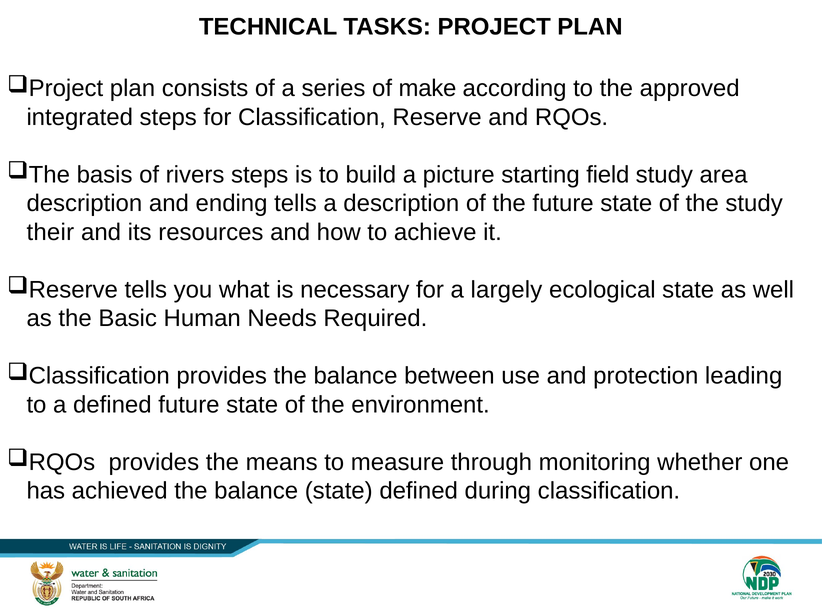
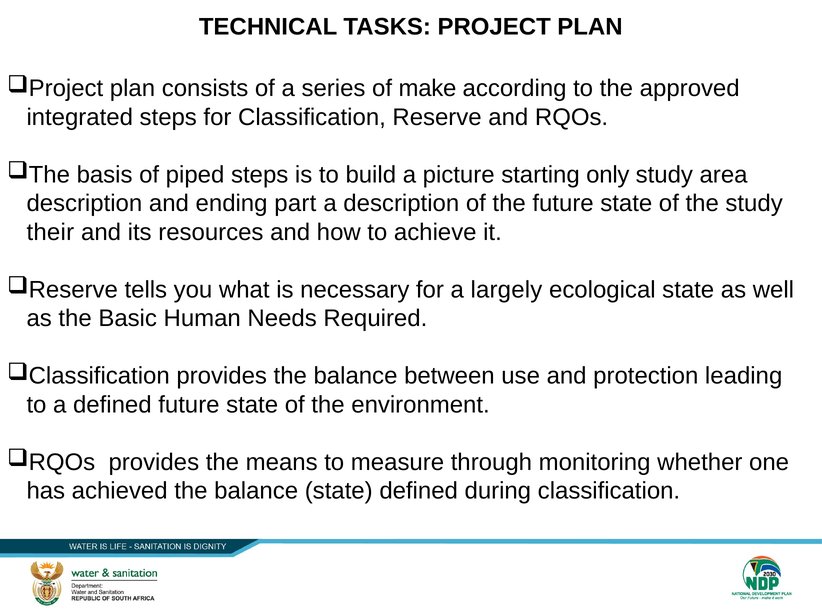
rivers: rivers -> piped
field: field -> only
ending tells: tells -> part
